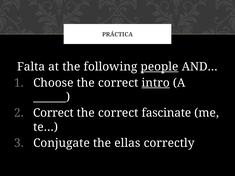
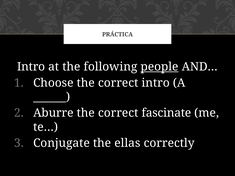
Falta at (31, 67): Falta -> Intro
intro at (156, 83) underline: present -> none
Correct at (53, 113): Correct -> Aburre
